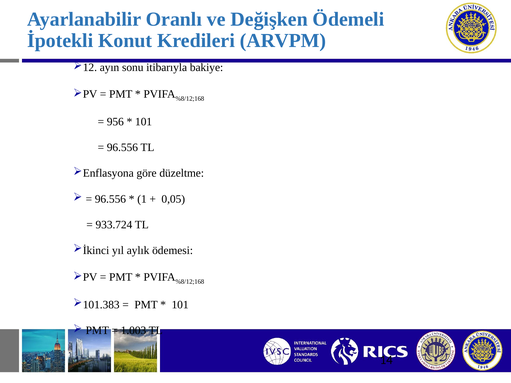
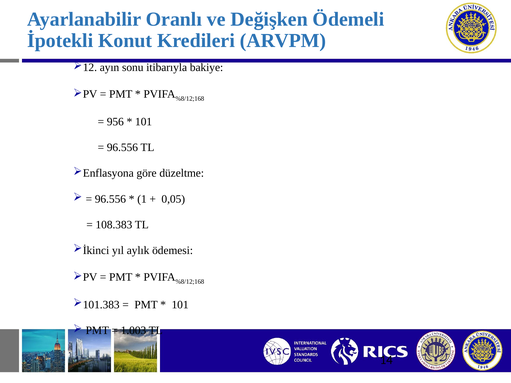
933.724: 933.724 -> 108.383
